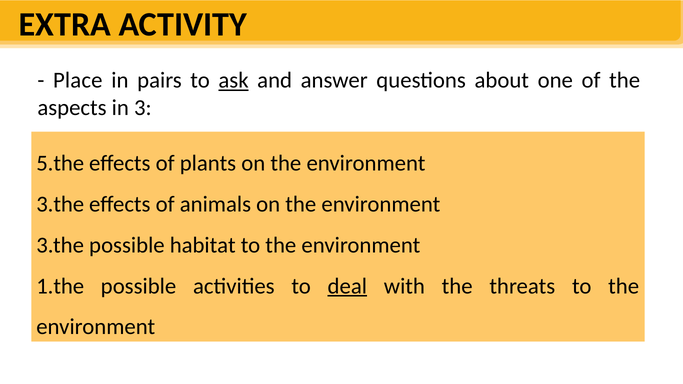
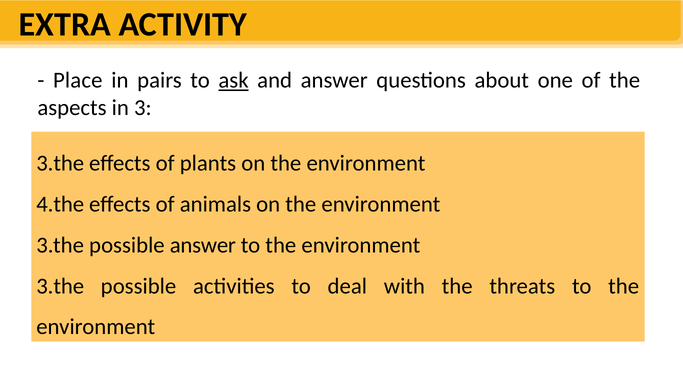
5.the at (60, 163): 5.the -> 3.the
3.the at (60, 204): 3.the -> 4.the
possible habitat: habitat -> answer
1.the at (60, 286): 1.the -> 3.the
deal underline: present -> none
